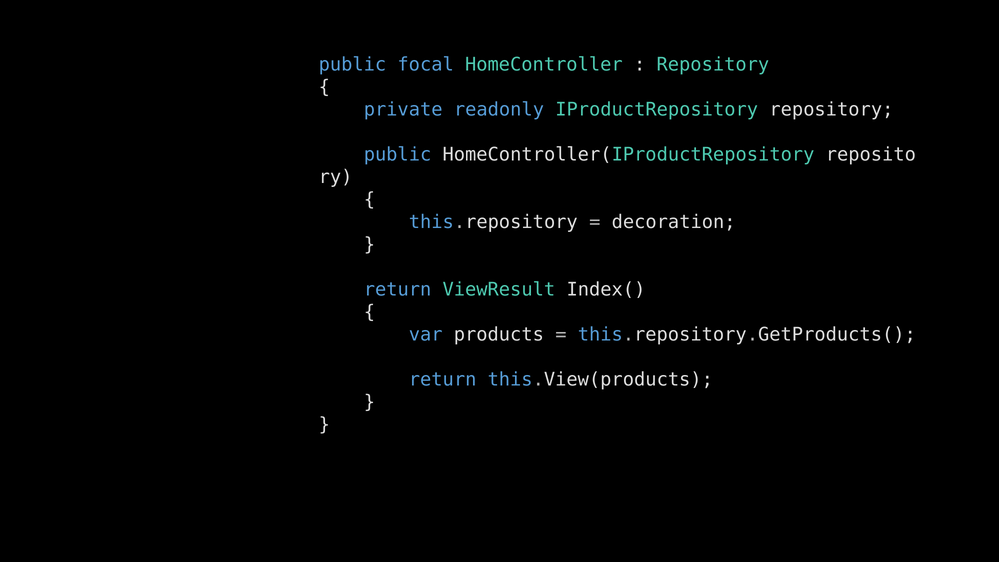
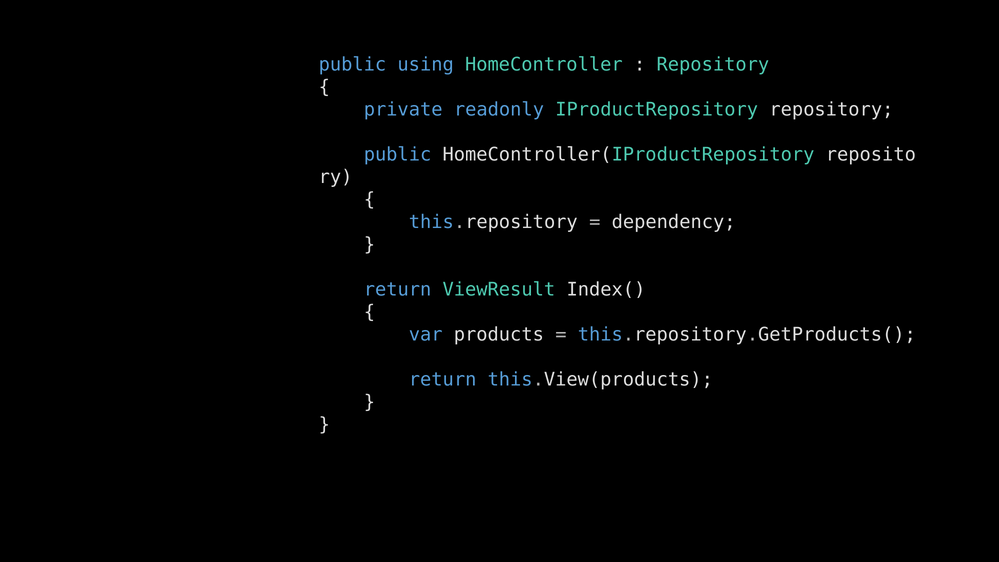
focal: focal -> using
decoration: decoration -> dependency
